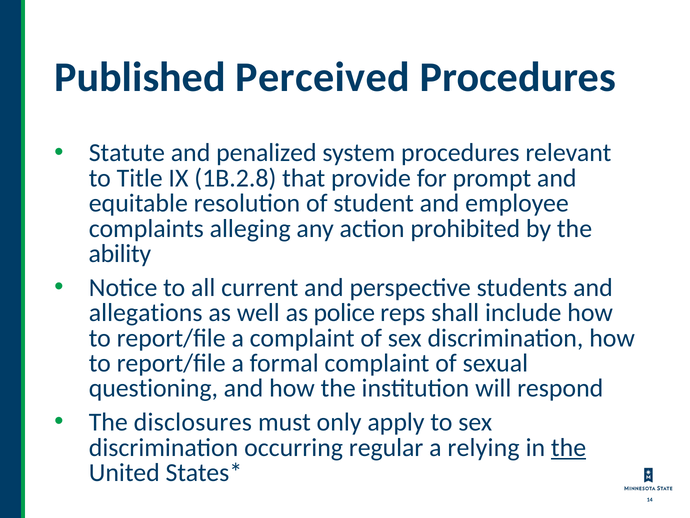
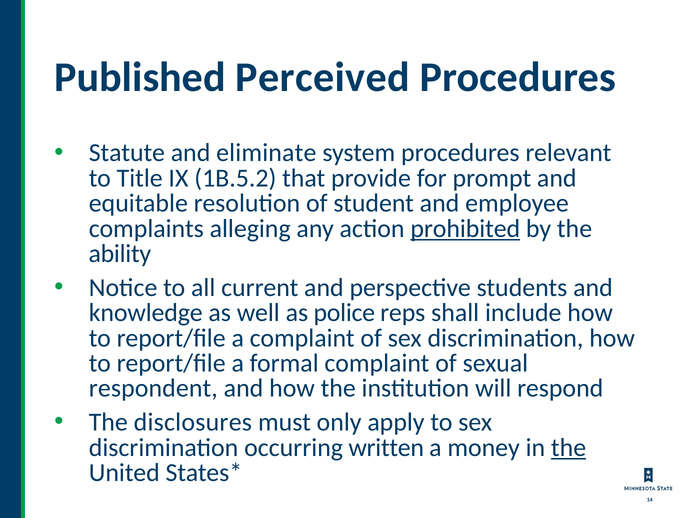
penalized: penalized -> eliminate
1B.2.8: 1B.2.8 -> 1B.5.2
prohibited underline: none -> present
allegations: allegations -> knowledge
questioning: questioning -> respondent
regular: regular -> written
relying: relying -> money
